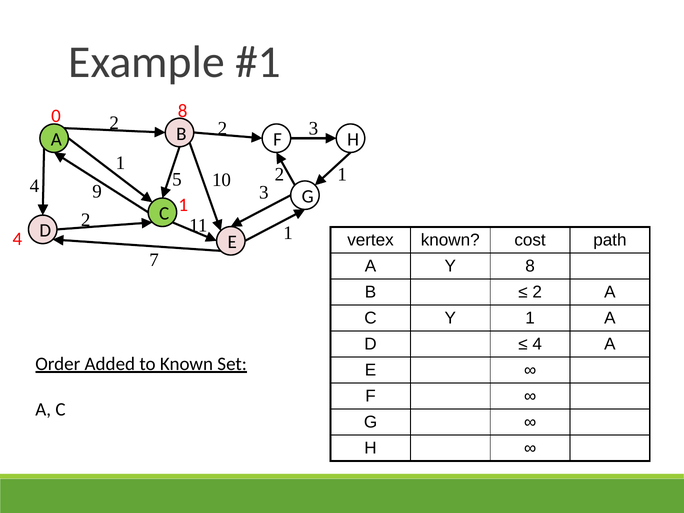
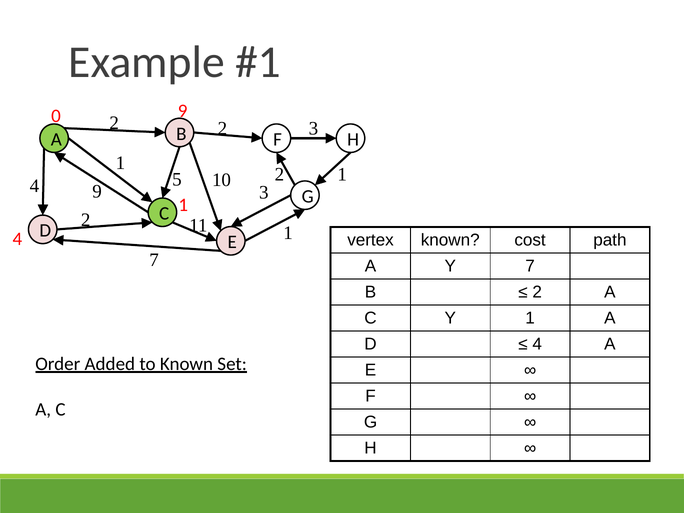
0 8: 8 -> 9
Y 8: 8 -> 7
